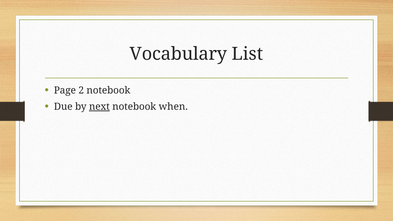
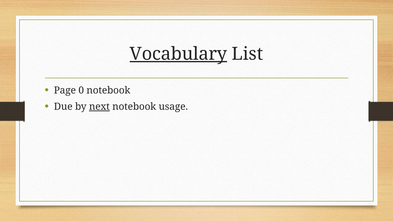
Vocabulary underline: none -> present
2: 2 -> 0
when: when -> usage
